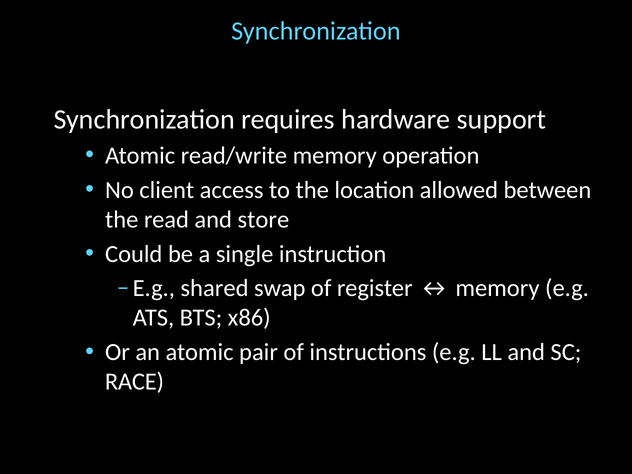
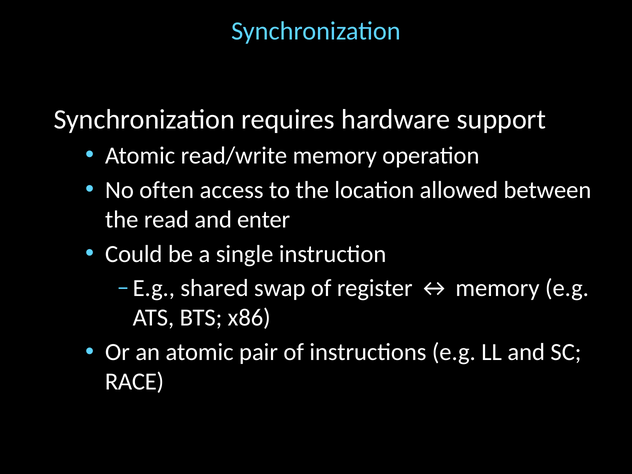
client: client -> often
store: store -> enter
